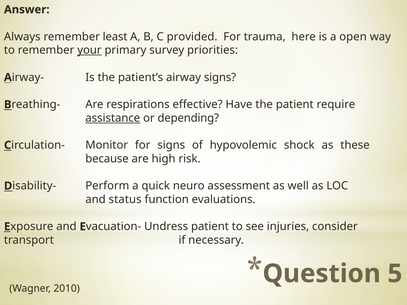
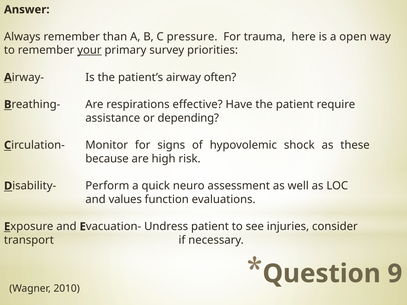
least: least -> than
provided: provided -> pressure
airway signs: signs -> often
assistance underline: present -> none
status: status -> values
5: 5 -> 9
